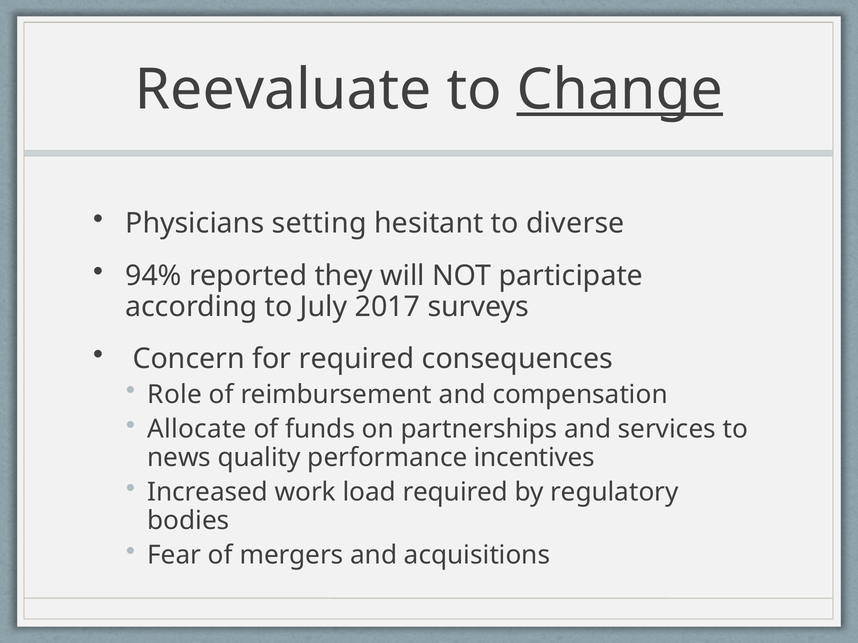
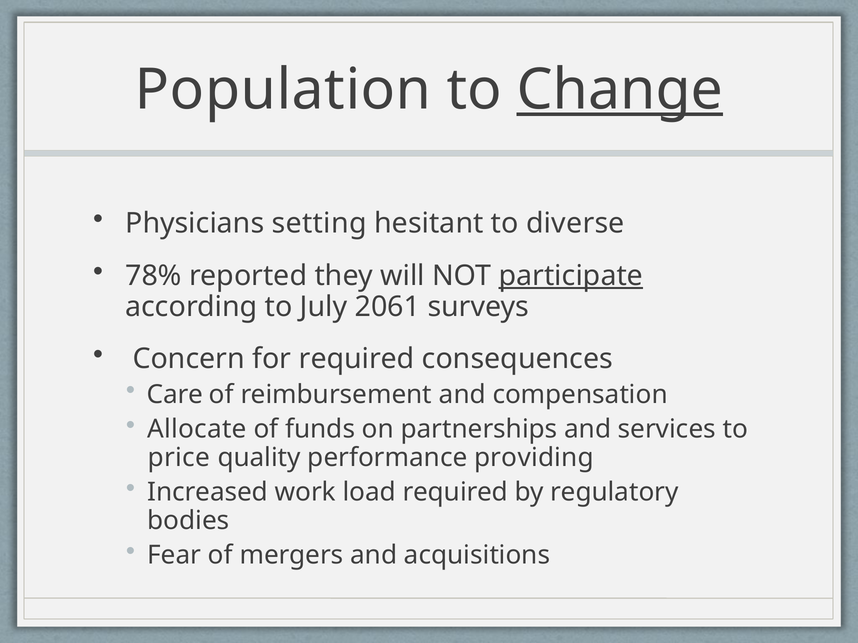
Reevaluate: Reevaluate -> Population
94%: 94% -> 78%
participate underline: none -> present
2017: 2017 -> 2061
Role: Role -> Care
news: news -> price
incentives: incentives -> providing
